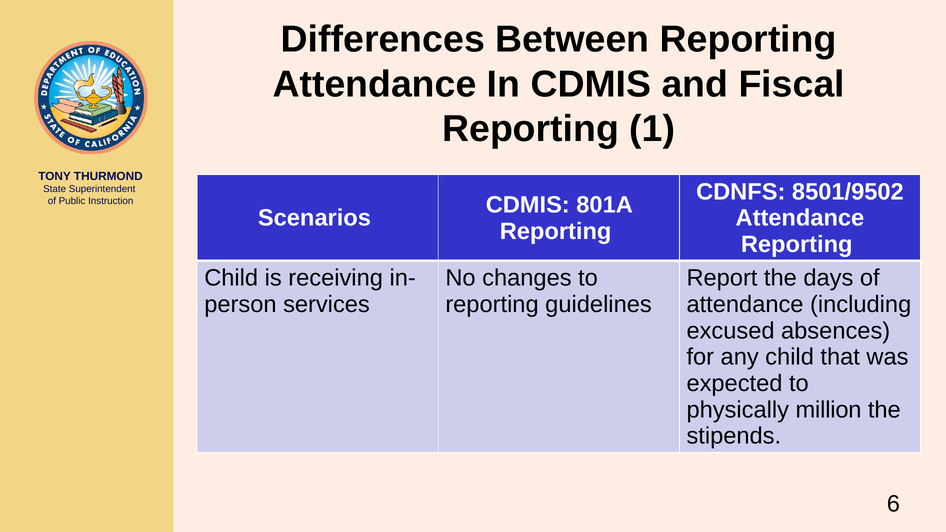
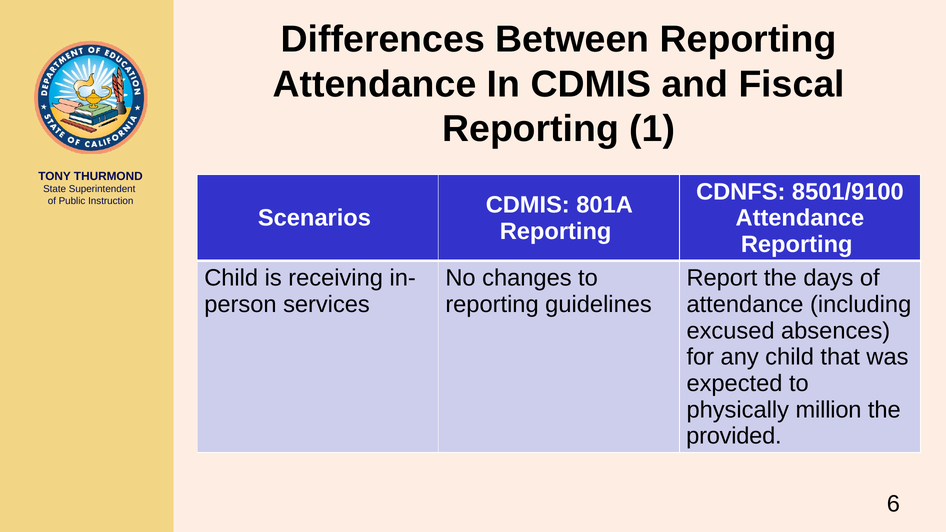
8501/9502: 8501/9502 -> 8501/9100
stipends: stipends -> provided
